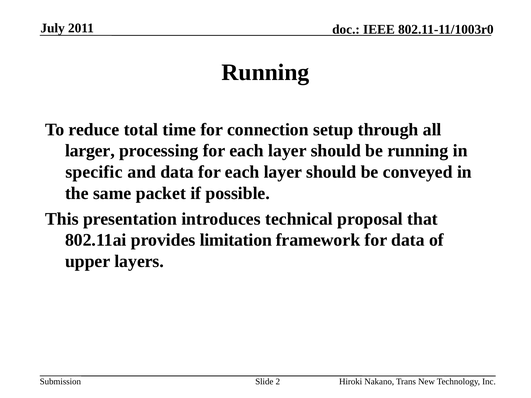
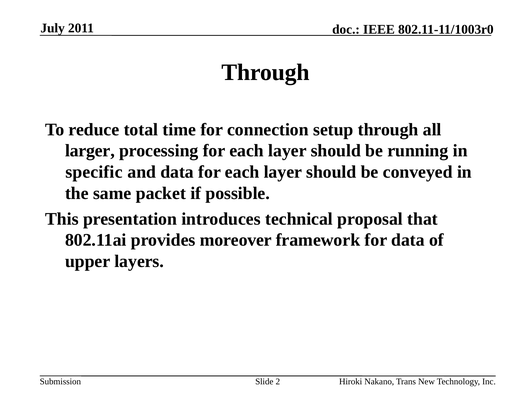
Running at (265, 72): Running -> Through
limitation: limitation -> moreover
